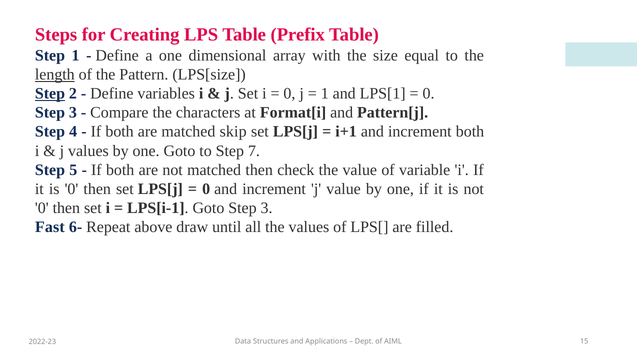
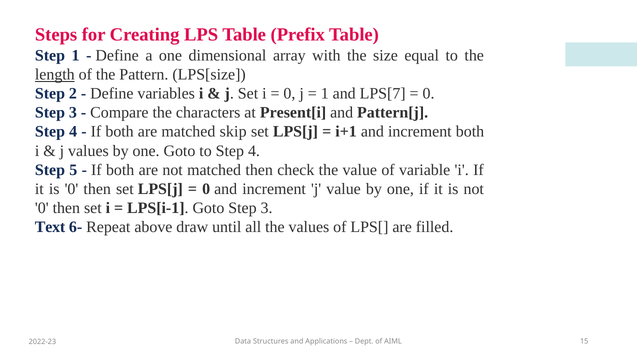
Step at (50, 94) underline: present -> none
LPS[1: LPS[1 -> LPS[7
Format[i: Format[i -> Present[i
to Step 7: 7 -> 4
Fast: Fast -> Text
